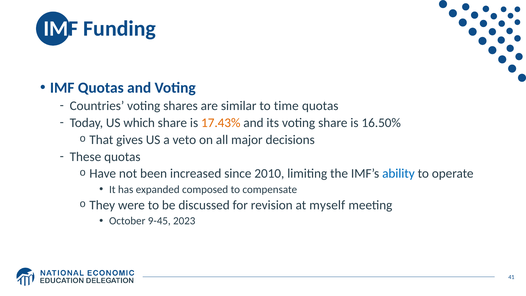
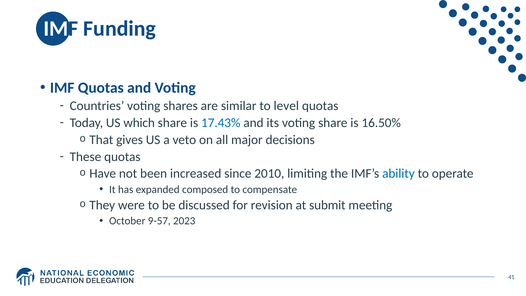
time: time -> level
17.43% colour: orange -> blue
myself: myself -> submit
9-45: 9-45 -> 9-57
